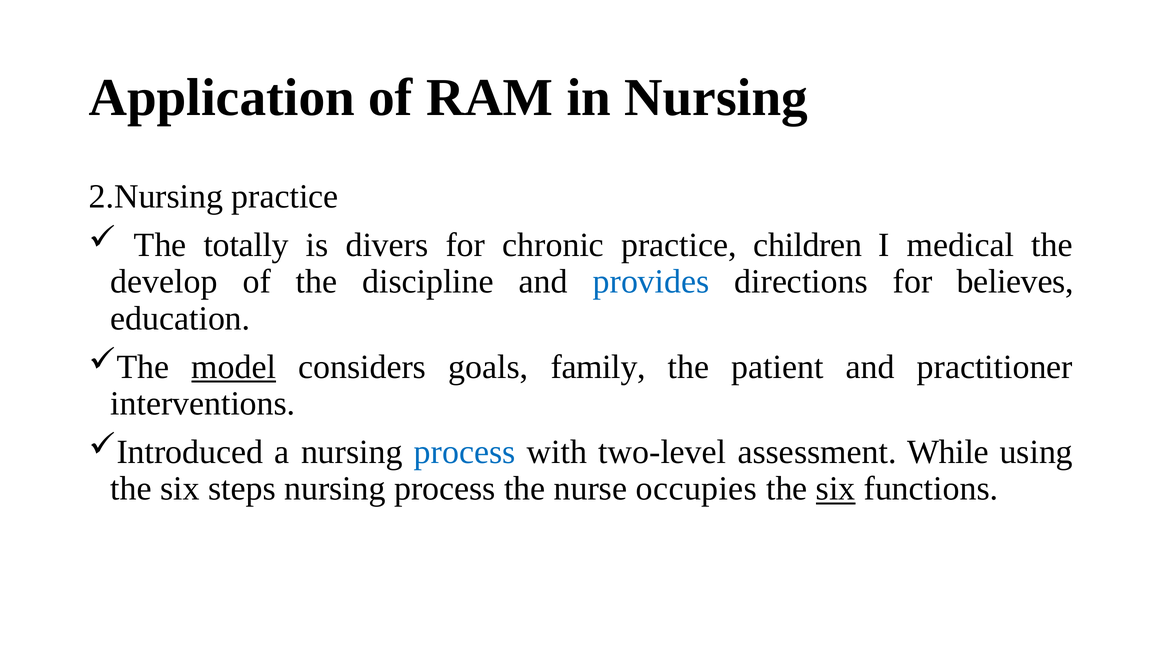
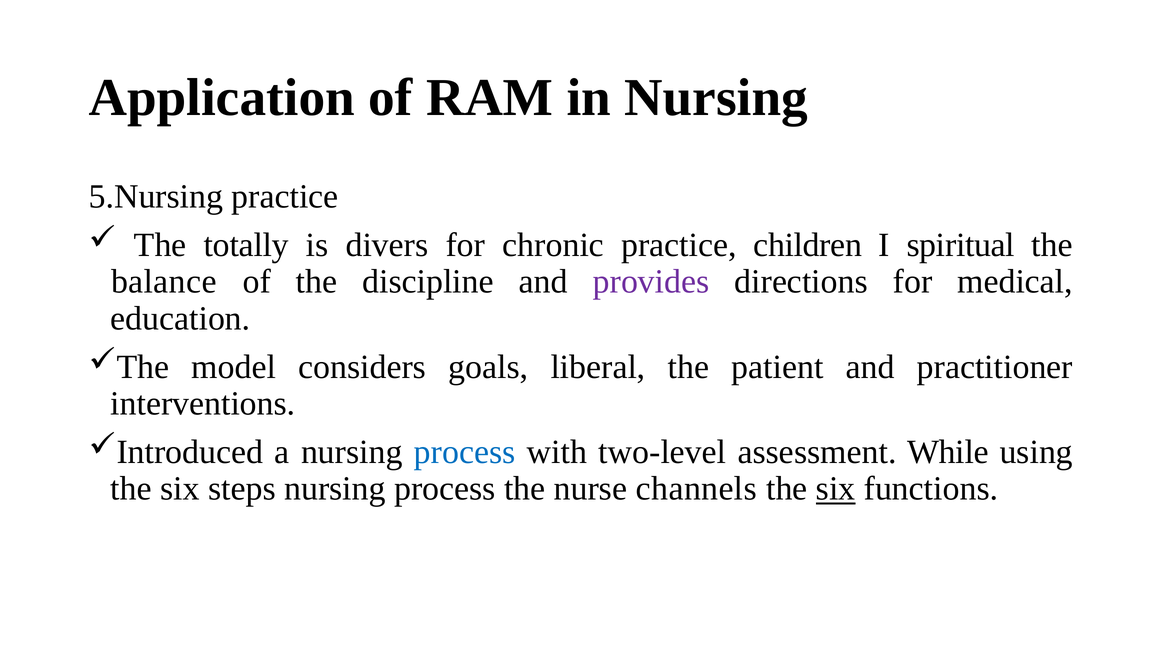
2.Nursing: 2.Nursing -> 5.Nursing
medical: medical -> spiritual
develop: develop -> balance
provides colour: blue -> purple
believes: believes -> medical
model underline: present -> none
family: family -> liberal
occupies: occupies -> channels
